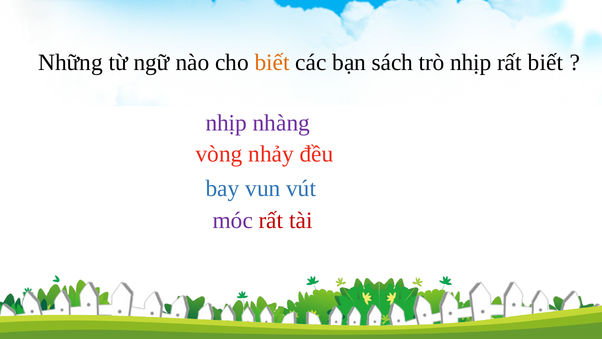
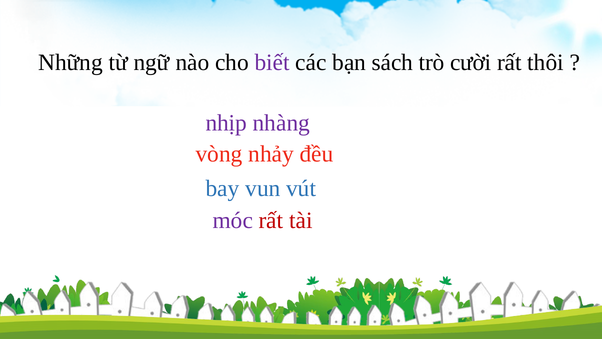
biết at (272, 62) colour: orange -> purple
trò nhịp: nhịp -> cười
rất biết: biết -> thôi
